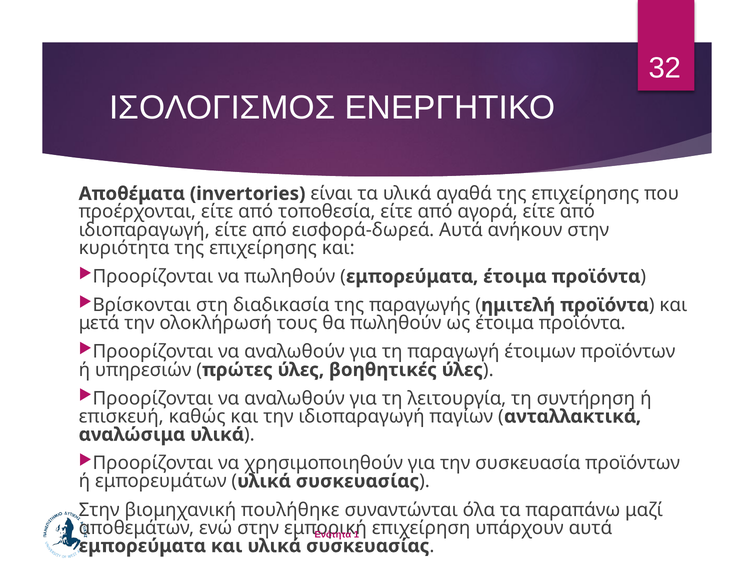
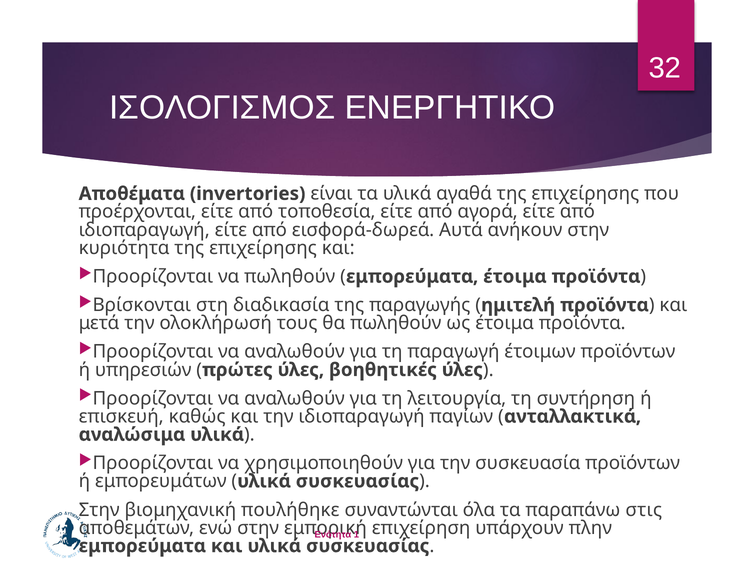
μαζί: μαζί -> στις
υπάρχουν αυτά: αυτά -> πλην
